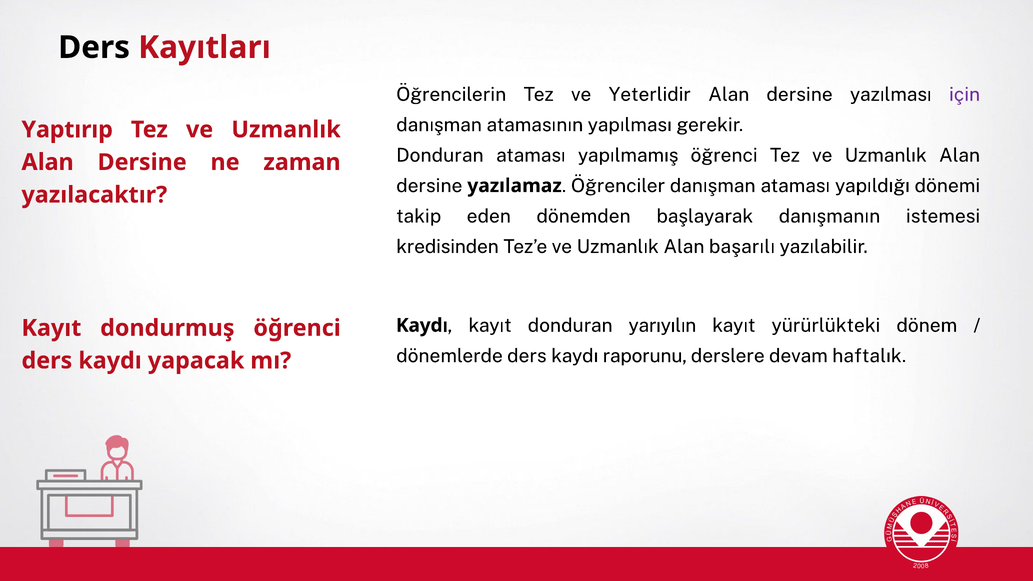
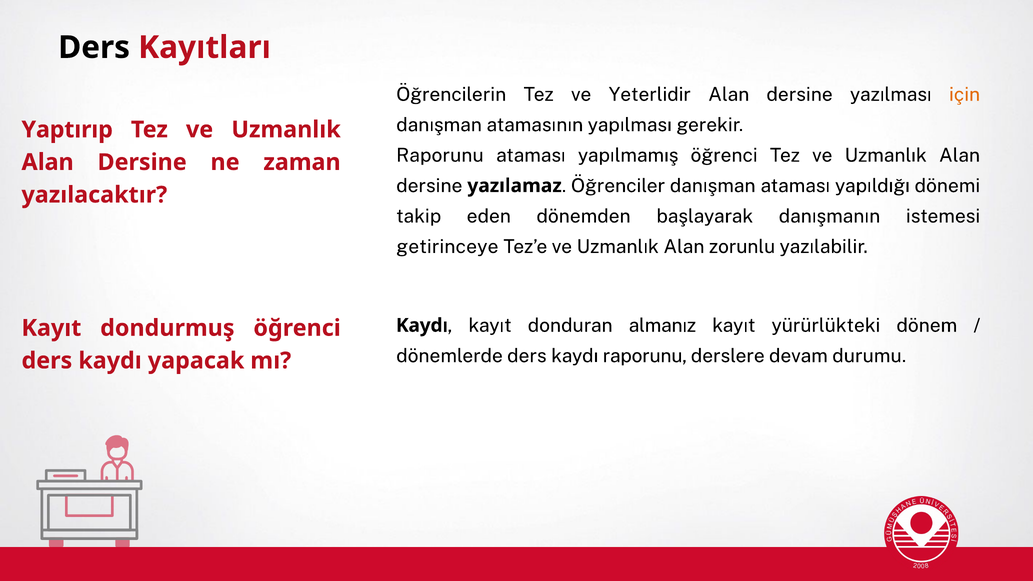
için colour: purple -> orange
Donduran at (440, 155): Donduran -> Raporunu
kredisinden: kredisinden -> getirinceye
başarılı: başarılı -> zorunlu
yarıyılın: yarıyılın -> almanız
haftalık: haftalık -> durumu
